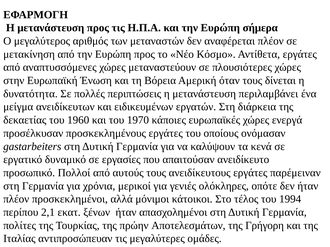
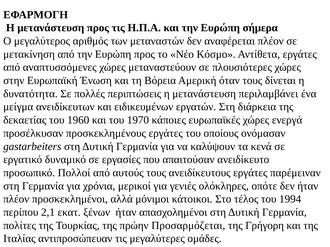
Αποτελεσμάτων: Αποτελεσμάτων -> Προσαρμόζεται
